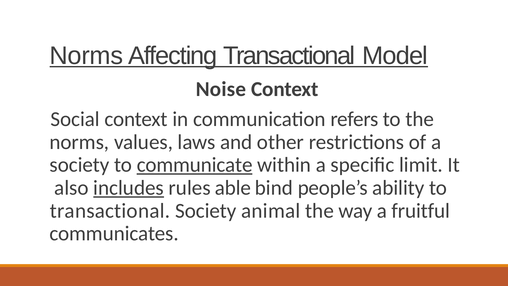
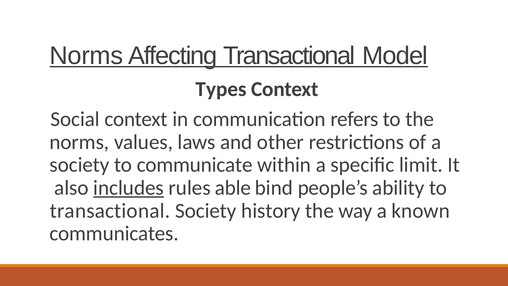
Noise: Noise -> Types
communicate underline: present -> none
animal: animal -> history
fruitful: fruitful -> known
